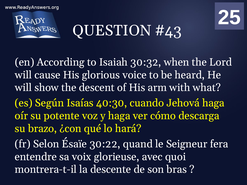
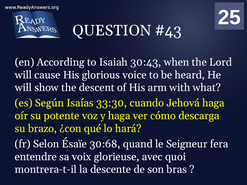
30:32: 30:32 -> 30:43
40:30: 40:30 -> 33:30
30:22: 30:22 -> 30:68
